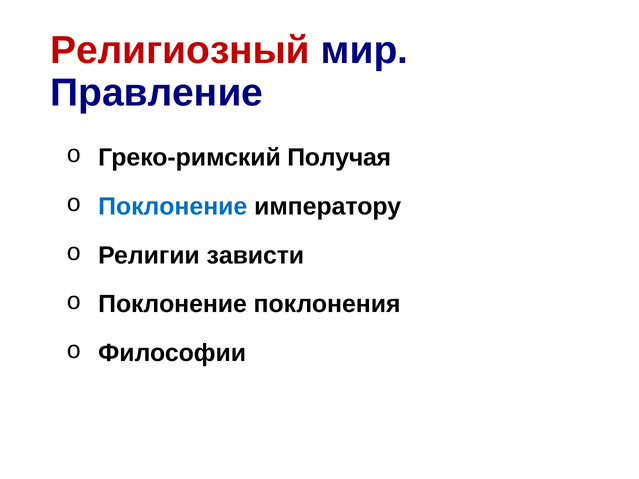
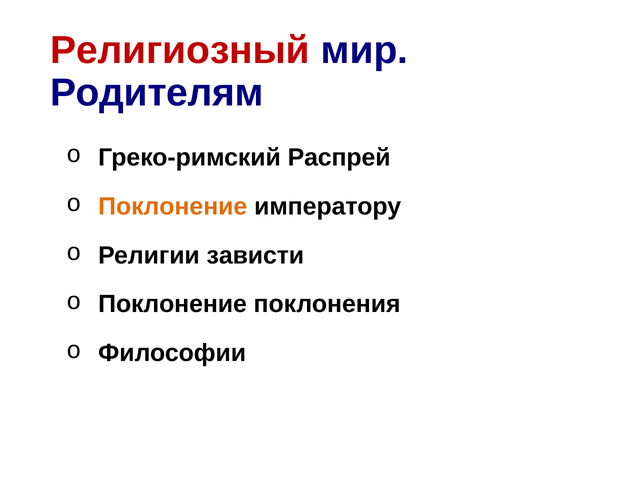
Правление: Правление -> Родителям
Получая: Получая -> Распрей
Поклонение at (173, 207) colour: blue -> orange
